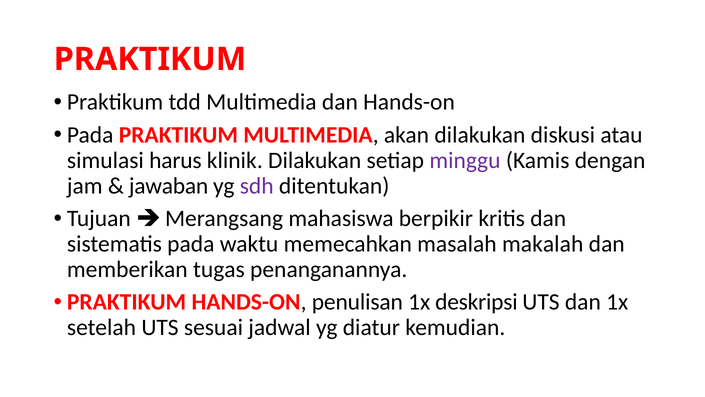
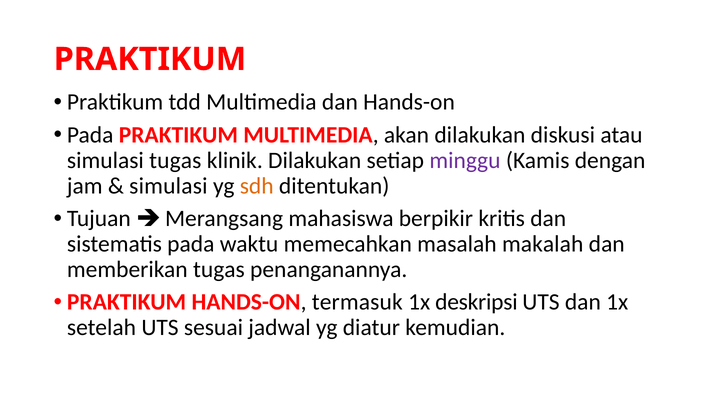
simulasi harus: harus -> tugas
jawaban at (169, 186): jawaban -> simulasi
sdh colour: purple -> orange
penulisan: penulisan -> termasuk
